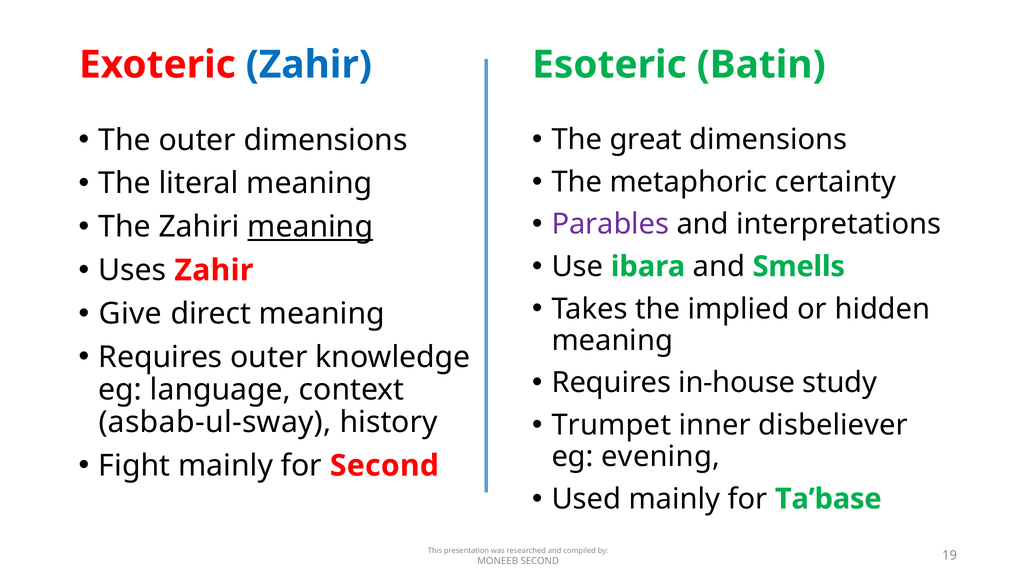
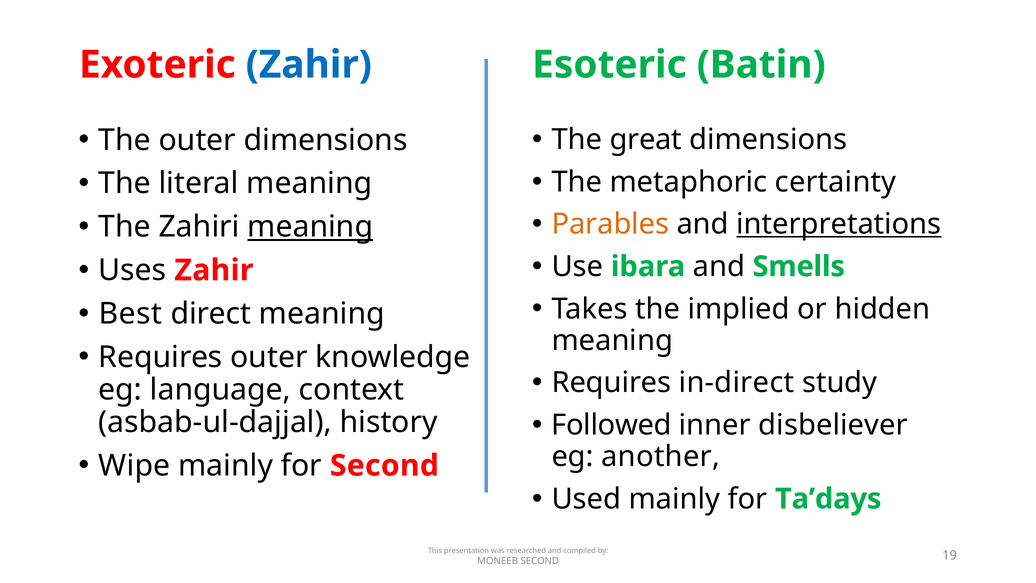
Parables colour: purple -> orange
interpretations underline: none -> present
Give: Give -> Best
in-house: in-house -> in-direct
Trumpet: Trumpet -> Followed
asbab-ul-sway: asbab-ul-sway -> asbab-ul-dajjal
evening: evening -> another
Fight: Fight -> Wipe
Ta’base: Ta’base -> Ta’days
